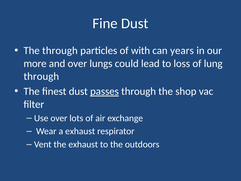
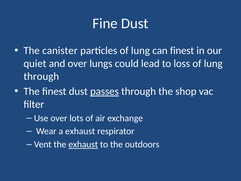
The through: through -> canister
particles of with: with -> lung
can years: years -> finest
more: more -> quiet
exhaust at (83, 144) underline: none -> present
